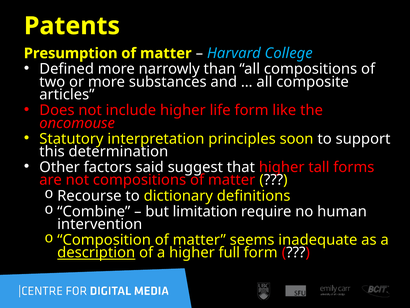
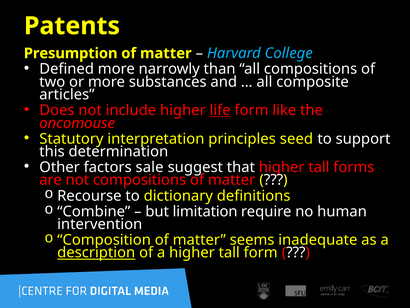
life underline: none -> present
soon: soon -> seed
said: said -> sale
a higher full: full -> tall
